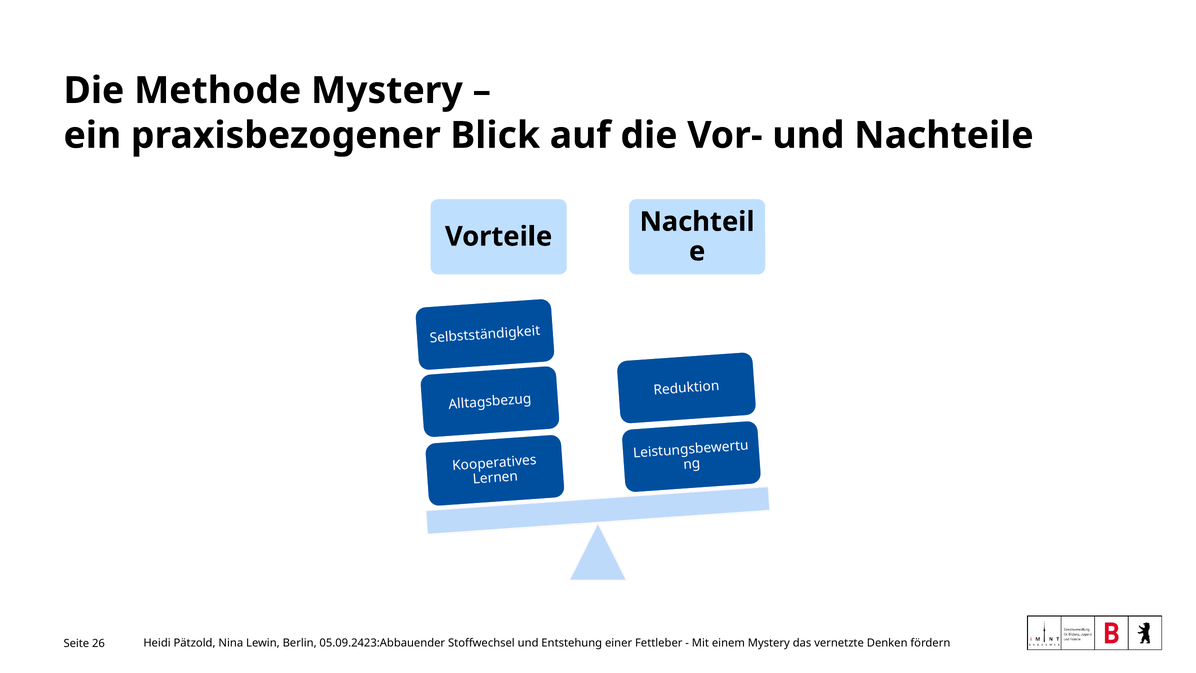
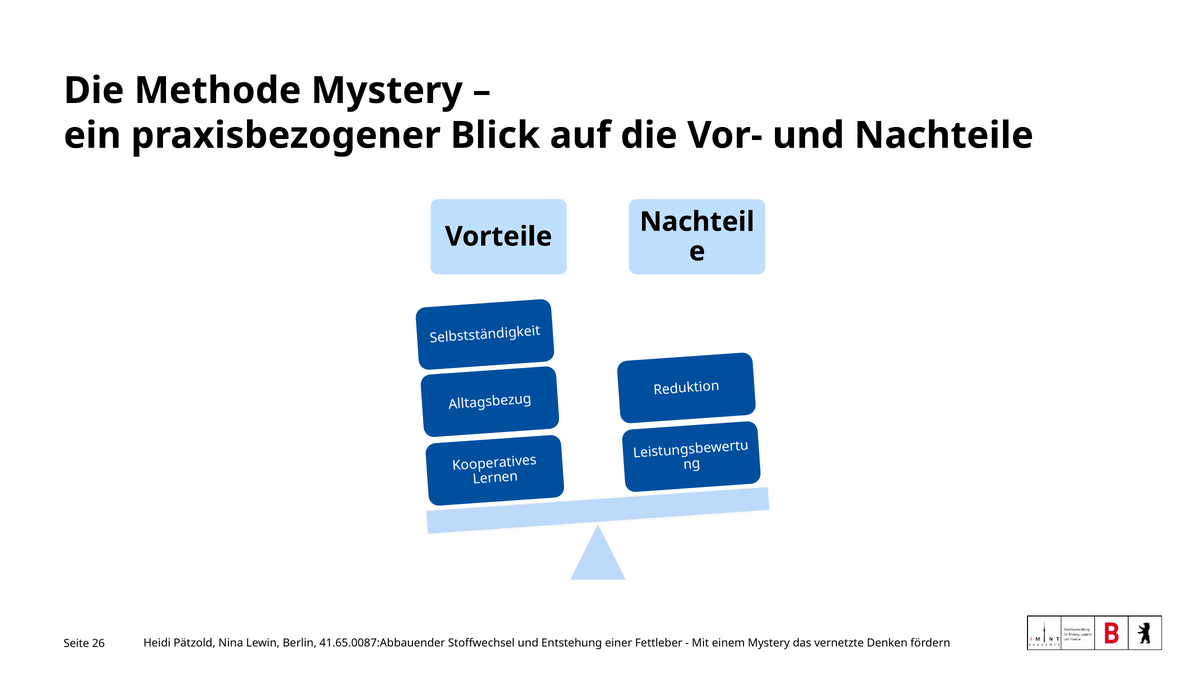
05.09.2423:Abbauender: 05.09.2423:Abbauender -> 41.65.0087:Abbauender
